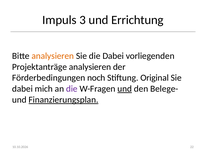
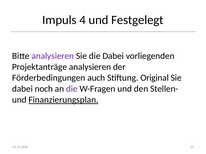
3: 3 -> 4
Errichtung: Errichtung -> Festgelegt
analysieren at (53, 56) colour: orange -> purple
noch: noch -> auch
mich: mich -> noch
und at (125, 89) underline: present -> none
Belege-: Belege- -> Stellen-
